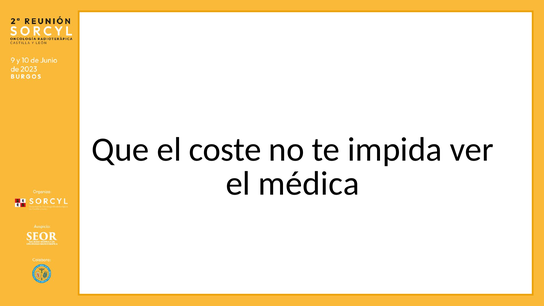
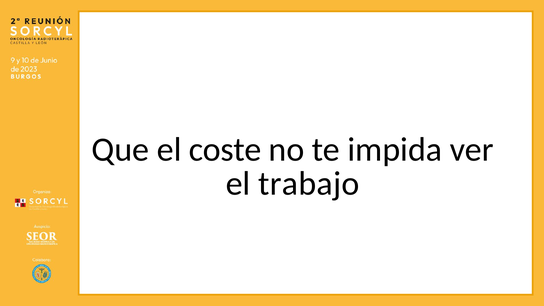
médica: médica -> trabajo
